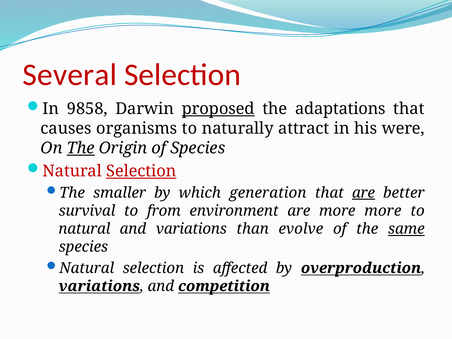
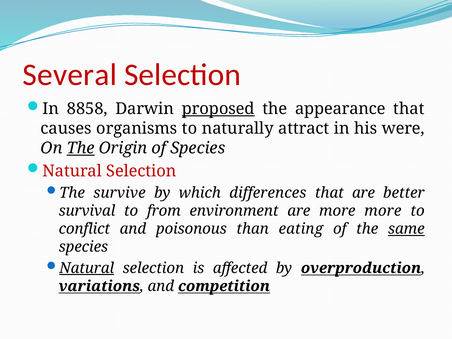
9858: 9858 -> 8858
adaptations: adaptations -> appearance
Selection at (141, 171) underline: present -> none
smaller: smaller -> survive
generation: generation -> differences
are at (364, 193) underline: present -> none
natural at (84, 229): natural -> conflict
and variations: variations -> poisonous
evolve: evolve -> eating
Natural at (87, 268) underline: none -> present
